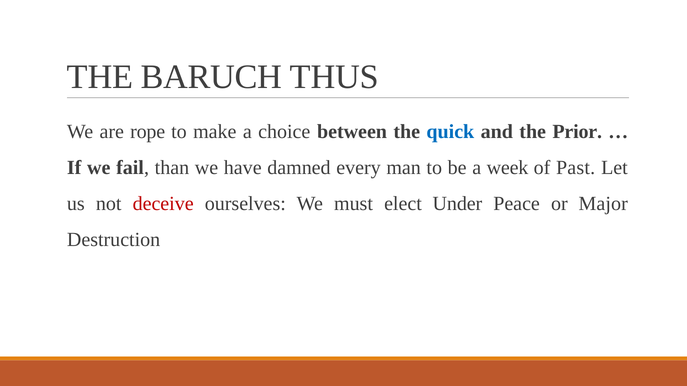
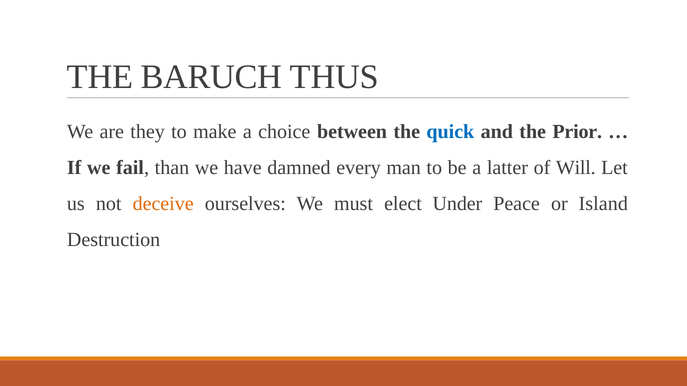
rope: rope -> they
week: week -> latter
Past: Past -> Will
deceive colour: red -> orange
Major: Major -> Island
